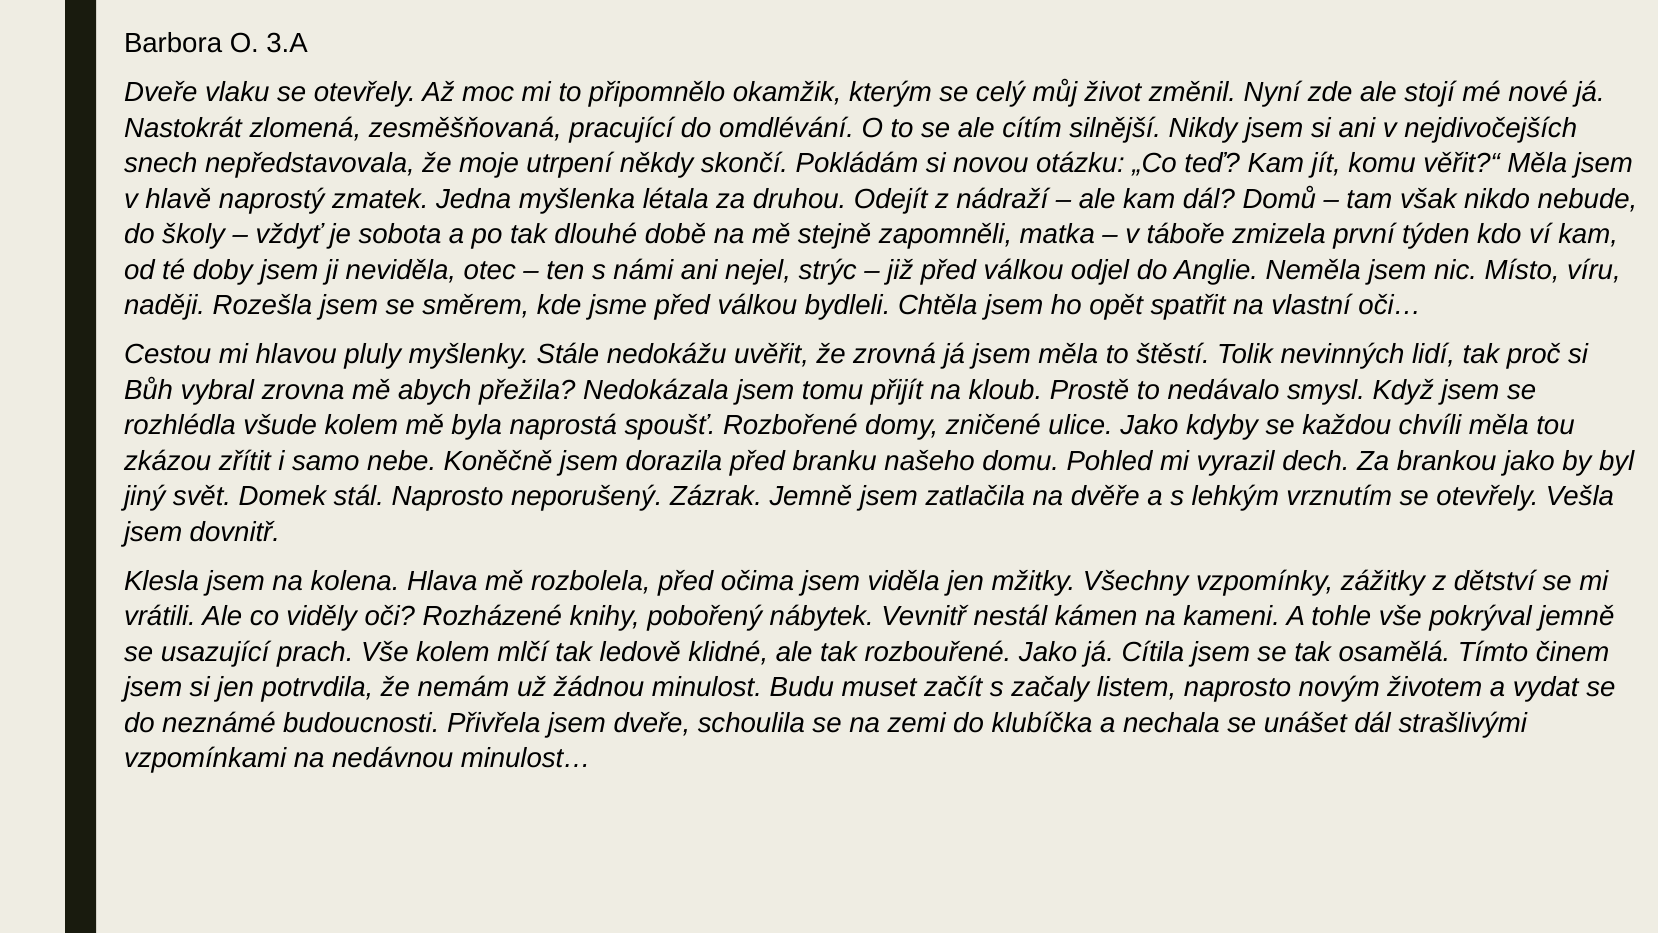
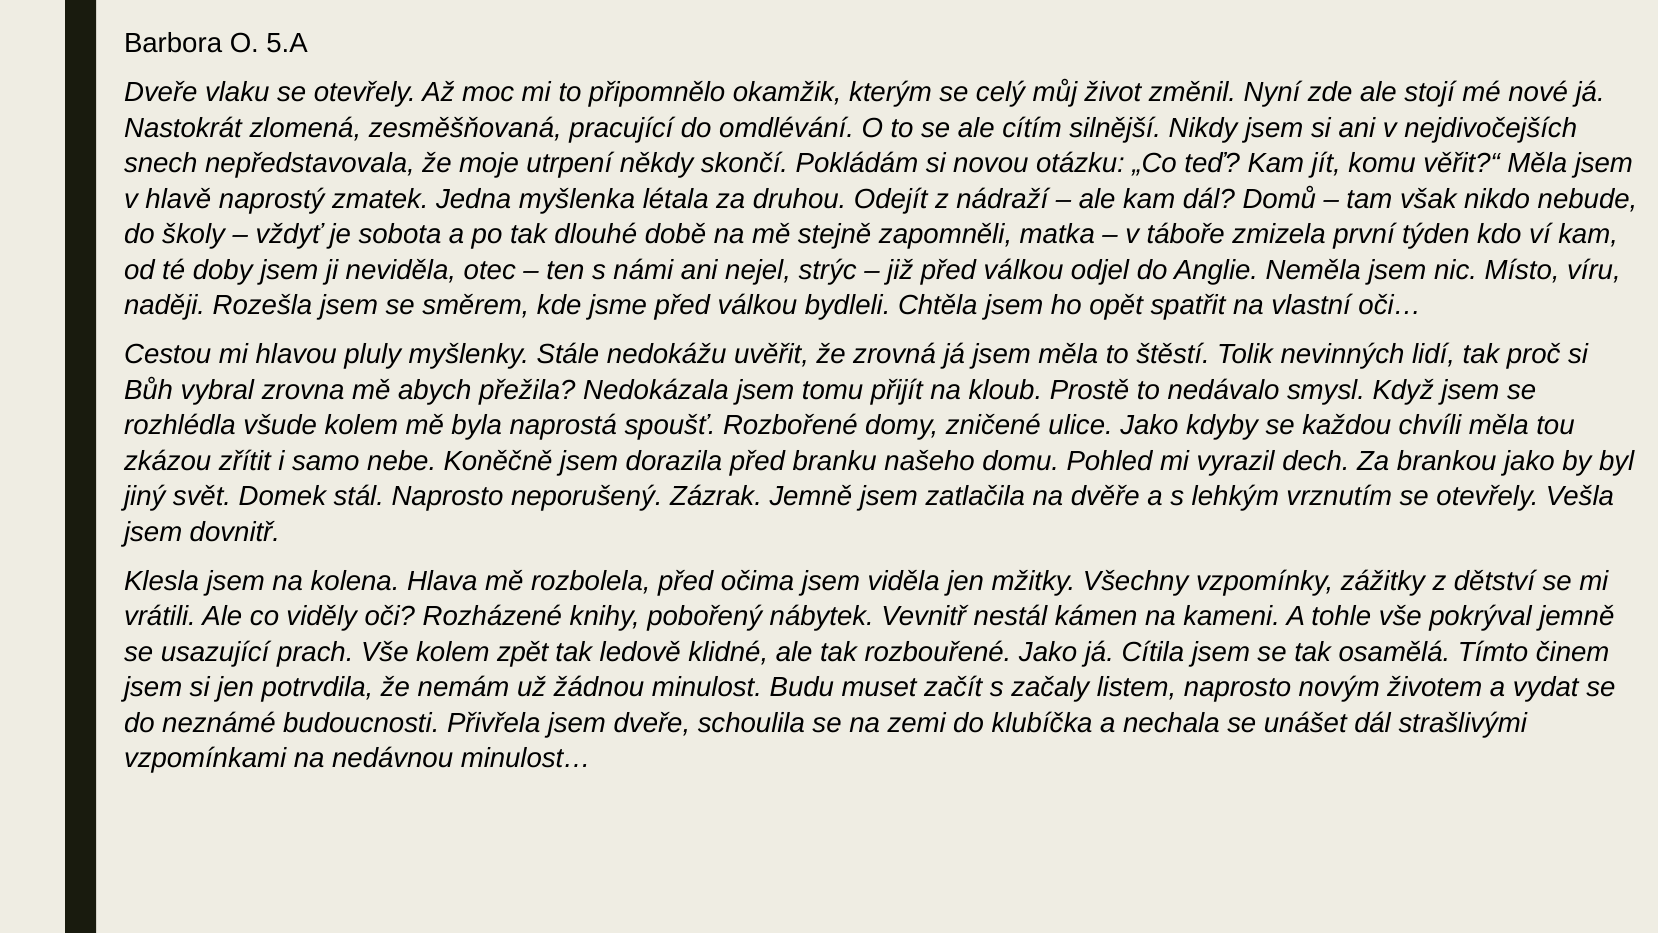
3.A: 3.A -> 5.A
mlčí: mlčí -> zpět
